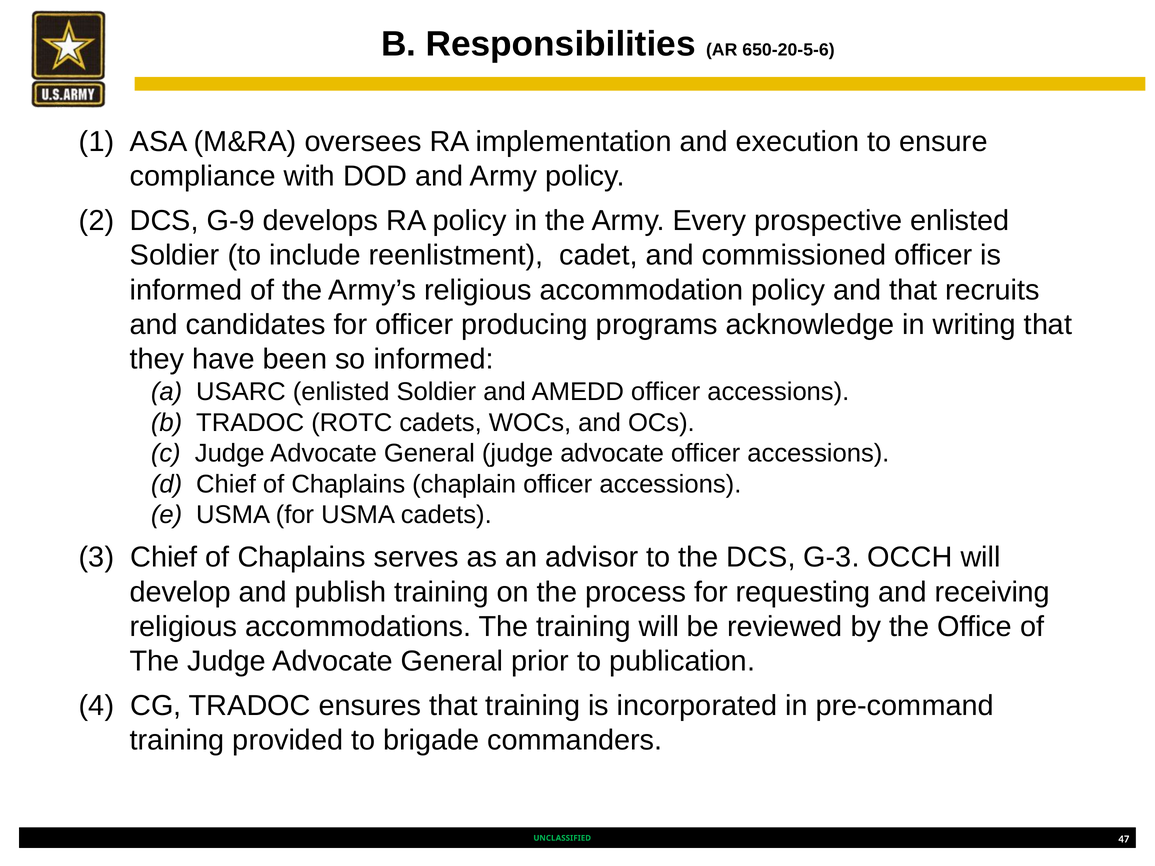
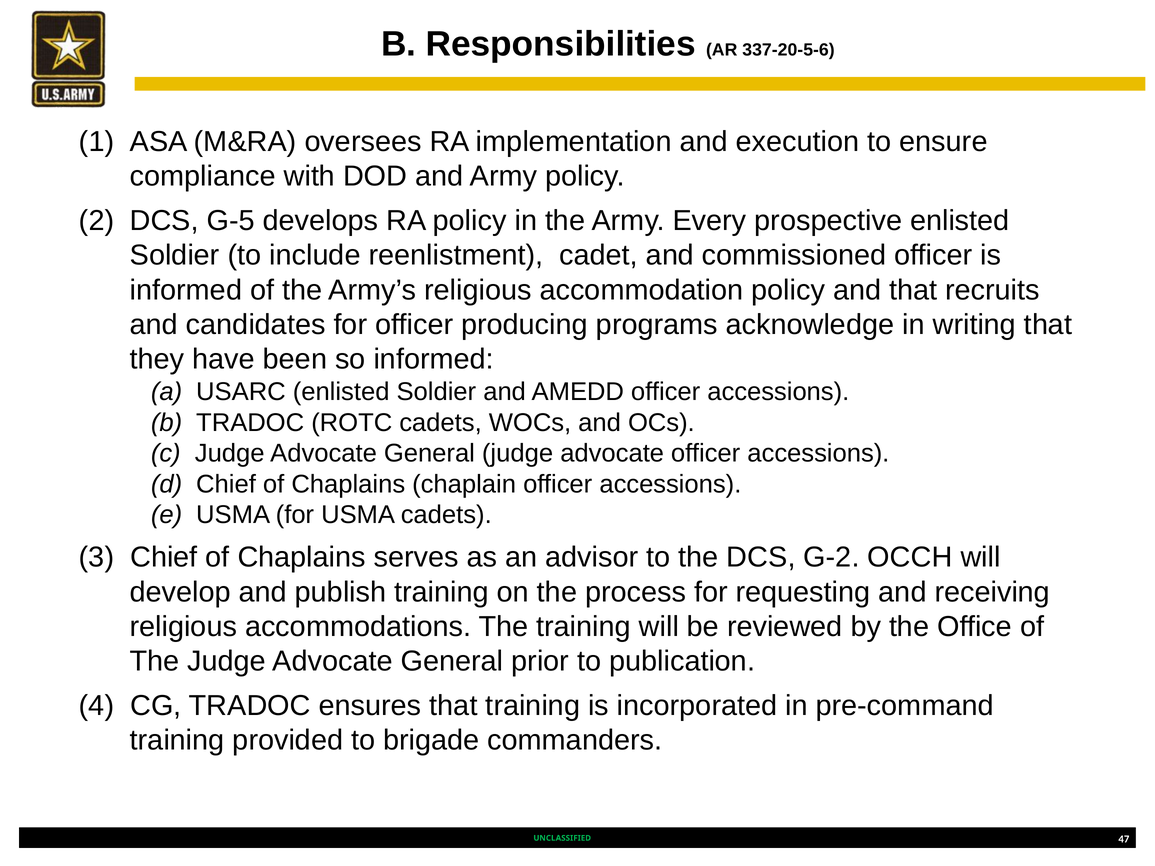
650-20-5-6: 650-20-5-6 -> 337-20-5-6
G-9: G-9 -> G-5
G-3: G-3 -> G-2
